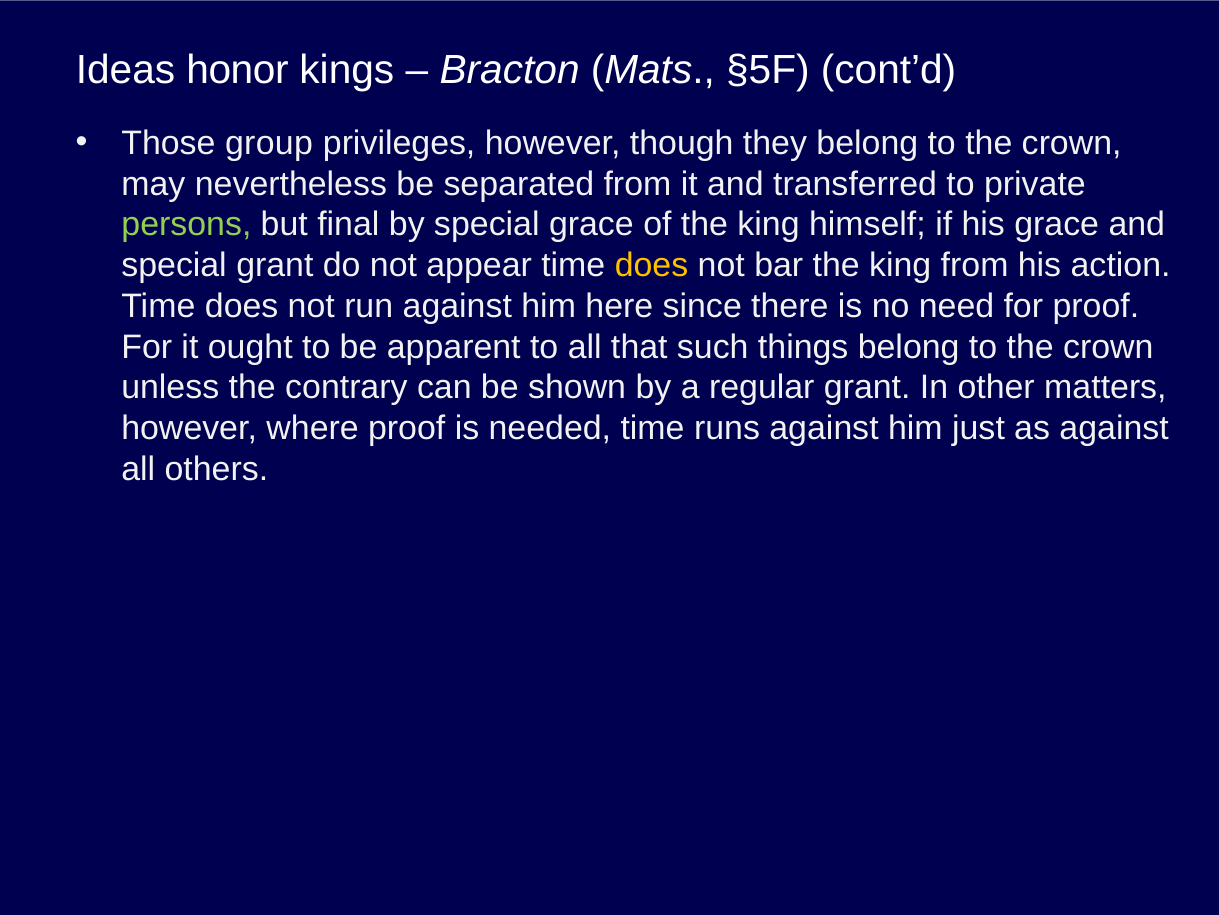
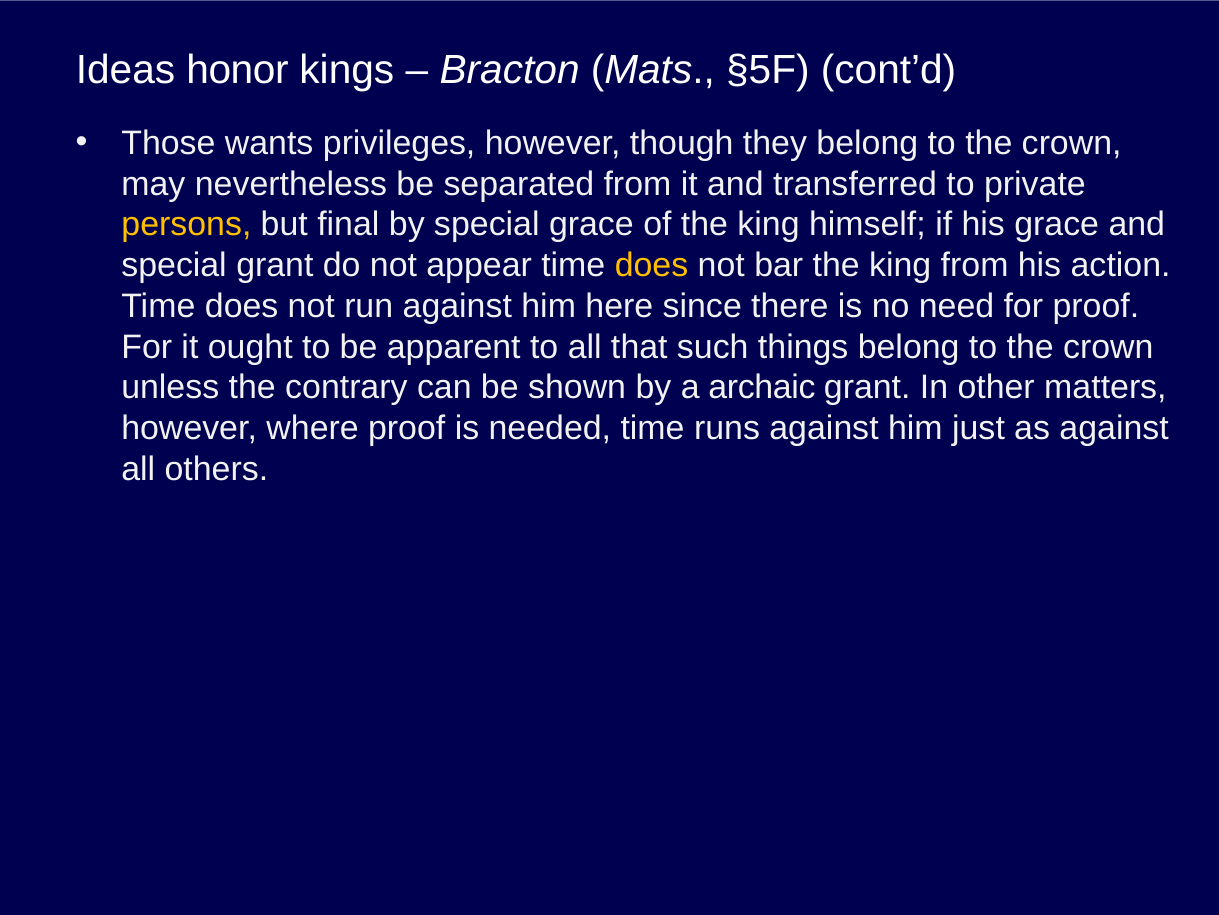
group: group -> wants
persons colour: light green -> yellow
regular: regular -> archaic
